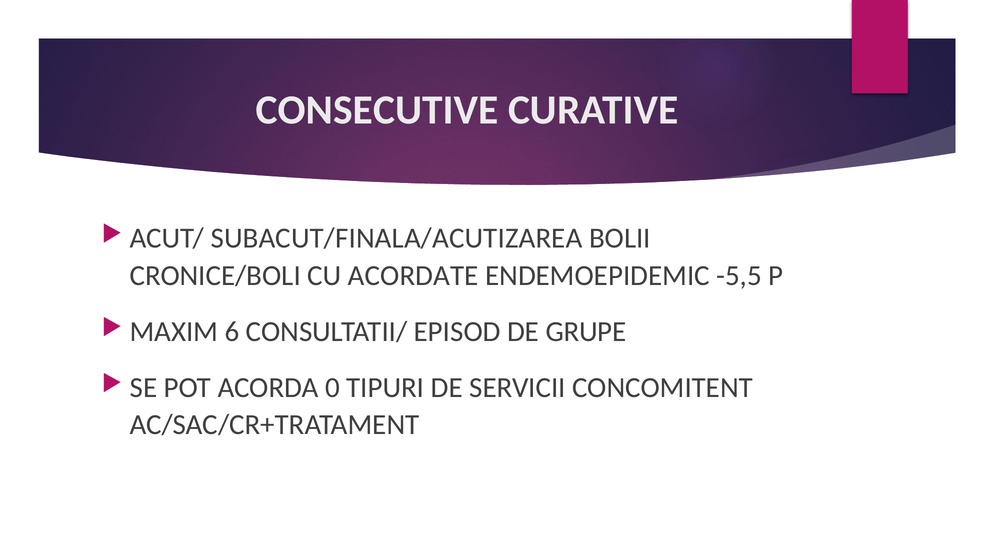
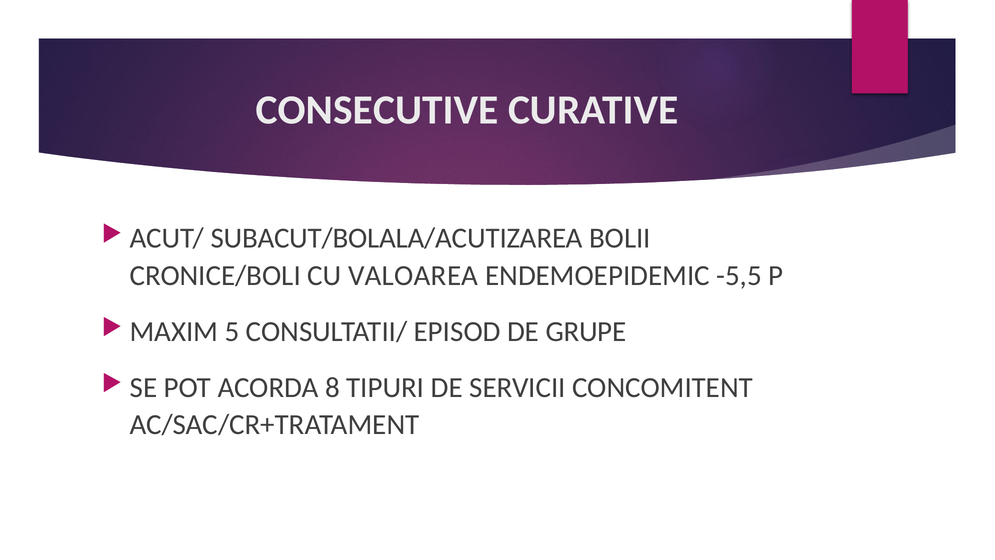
SUBACUT/FINALA/ACUTIZAREA: SUBACUT/FINALA/ACUTIZAREA -> SUBACUT/BOLALA/ACUTIZAREA
ACORDATE: ACORDATE -> VALOAREA
6: 6 -> 5
0: 0 -> 8
